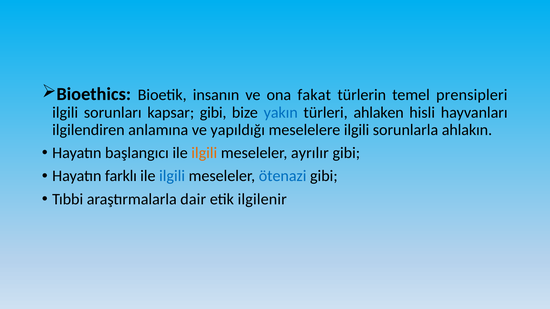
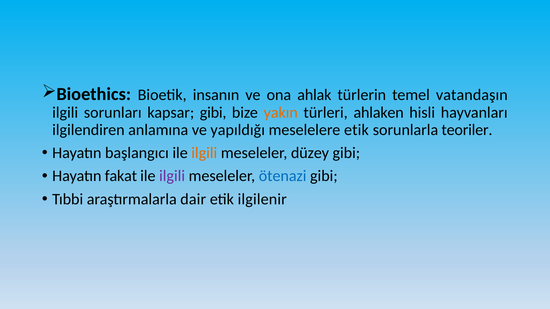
fakat: fakat -> ahlak
prensipleri: prensipleri -> vatandaşın
yakın colour: blue -> orange
meselelere ilgili: ilgili -> etik
ahlakın: ahlakın -> teoriler
ayrılır: ayrılır -> düzey
farklı: farklı -> fakat
ilgili at (172, 176) colour: blue -> purple
